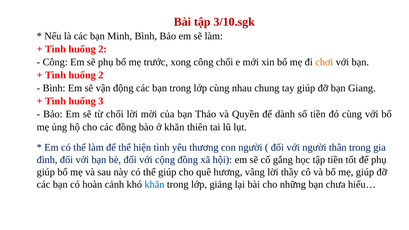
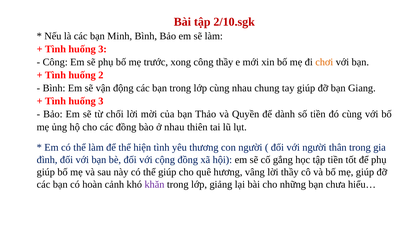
3/10.sgk: 3/10.sgk -> 2/10.sgk
2 at (103, 49): 2 -> 3
công chối: chối -> thầy
ở khăn: khăn -> nhau
khăn at (154, 184) colour: blue -> purple
